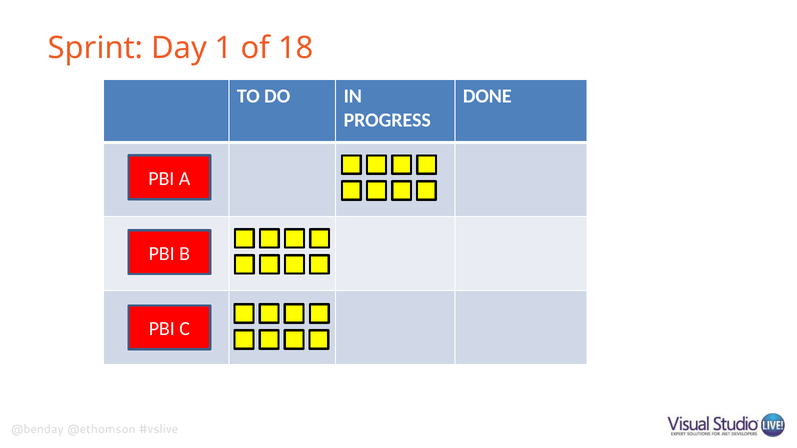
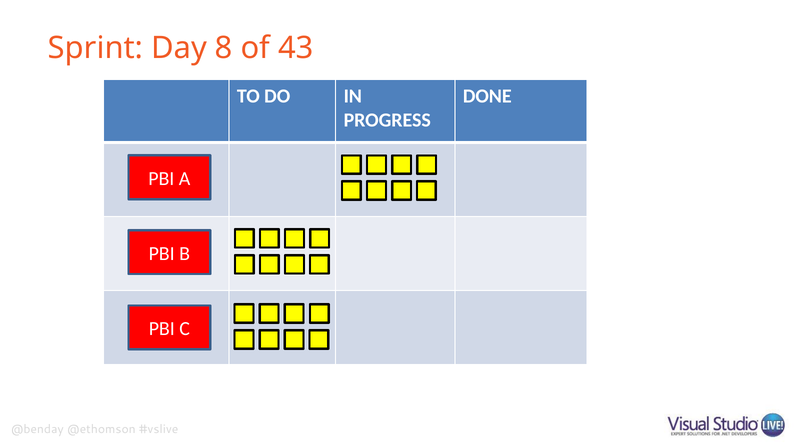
1: 1 -> 8
18: 18 -> 43
